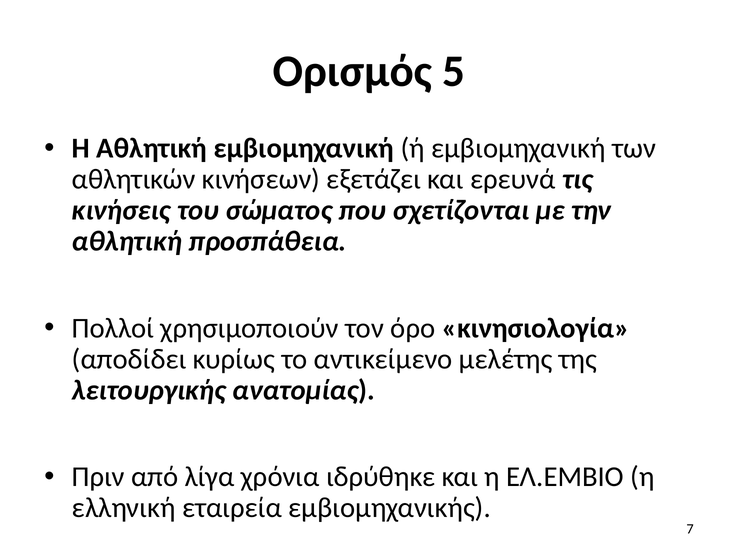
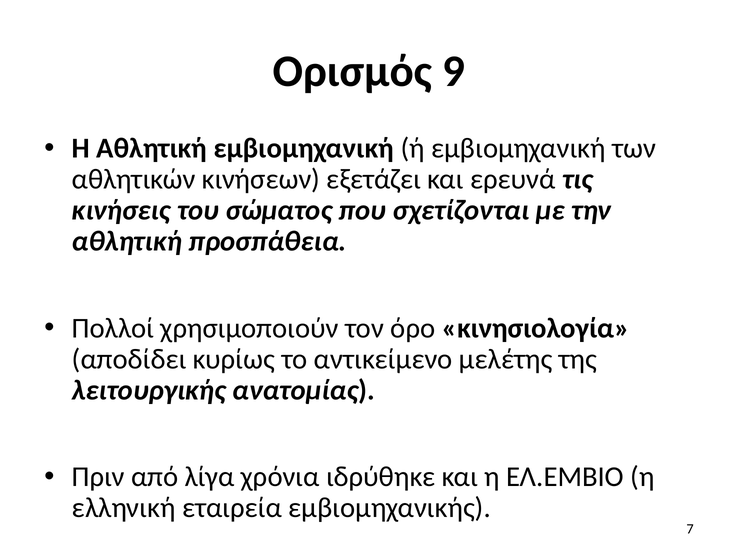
5: 5 -> 9
